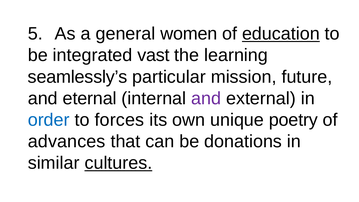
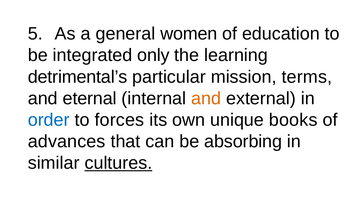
education underline: present -> none
vast: vast -> only
seamlessly’s: seamlessly’s -> detrimental’s
future: future -> terms
and at (206, 98) colour: purple -> orange
poetry: poetry -> books
donations: donations -> absorbing
